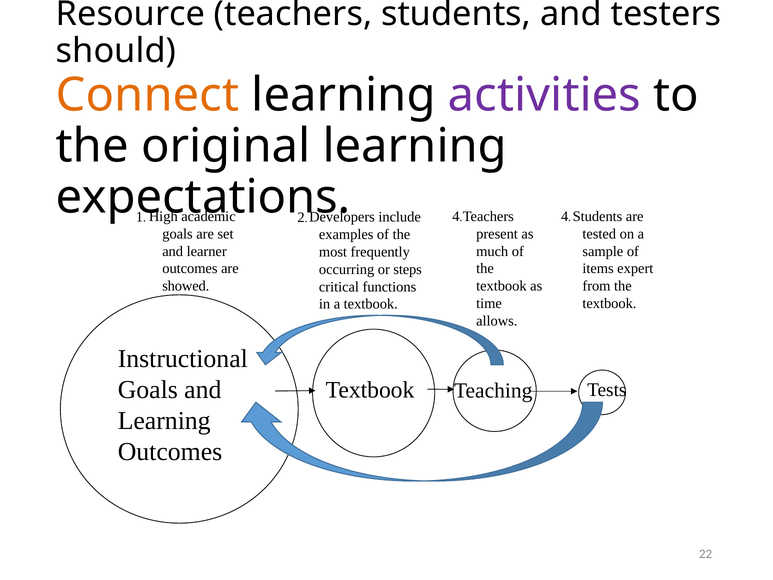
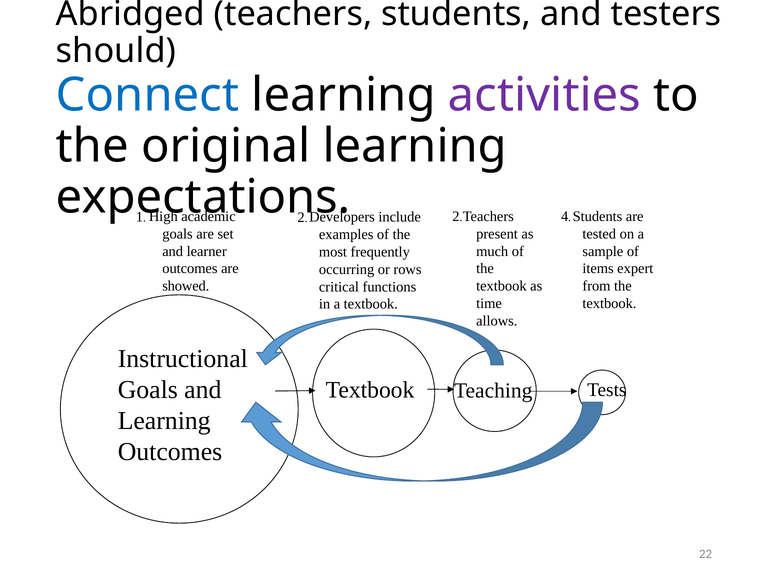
Resource: Resource -> Abridged
Connect colour: orange -> blue
4 at (456, 216): 4 -> 2
steps: steps -> rows
